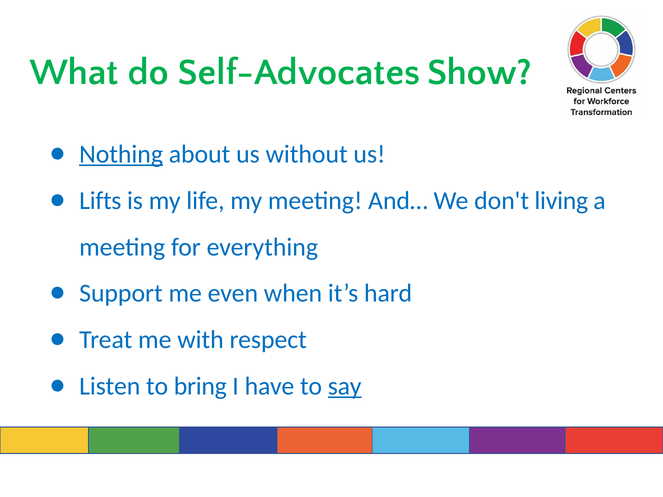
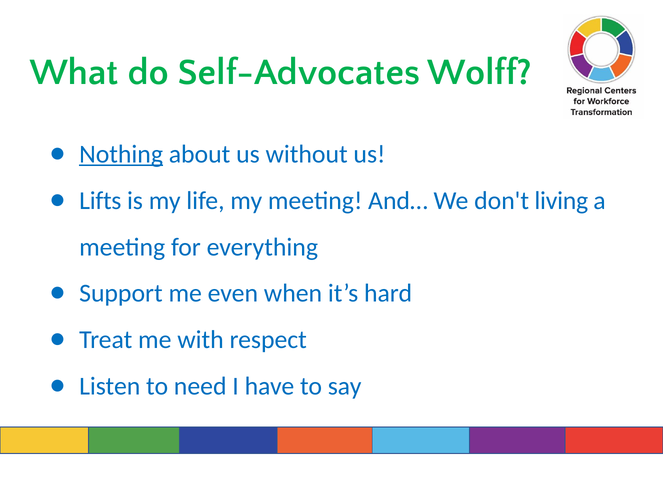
Show: Show -> Wolff
bring: bring -> need
say underline: present -> none
